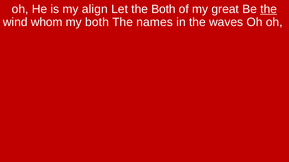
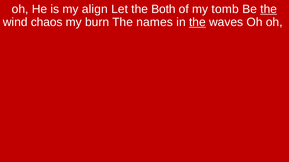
great: great -> tomb
whom: whom -> chaos
my both: both -> burn
the at (197, 22) underline: none -> present
